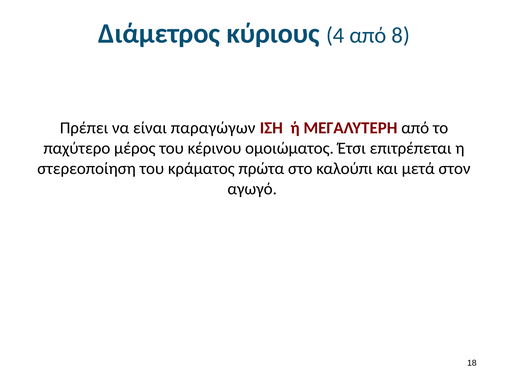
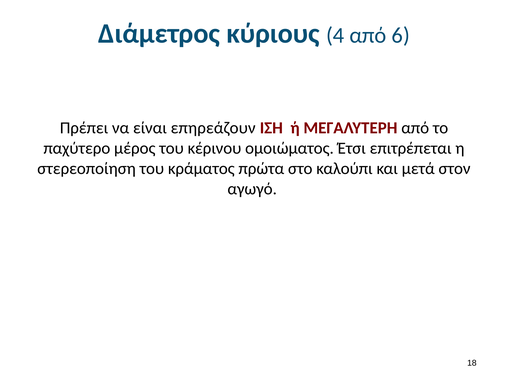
8: 8 -> 6
παραγώγων: παραγώγων -> επηρεάζουν
